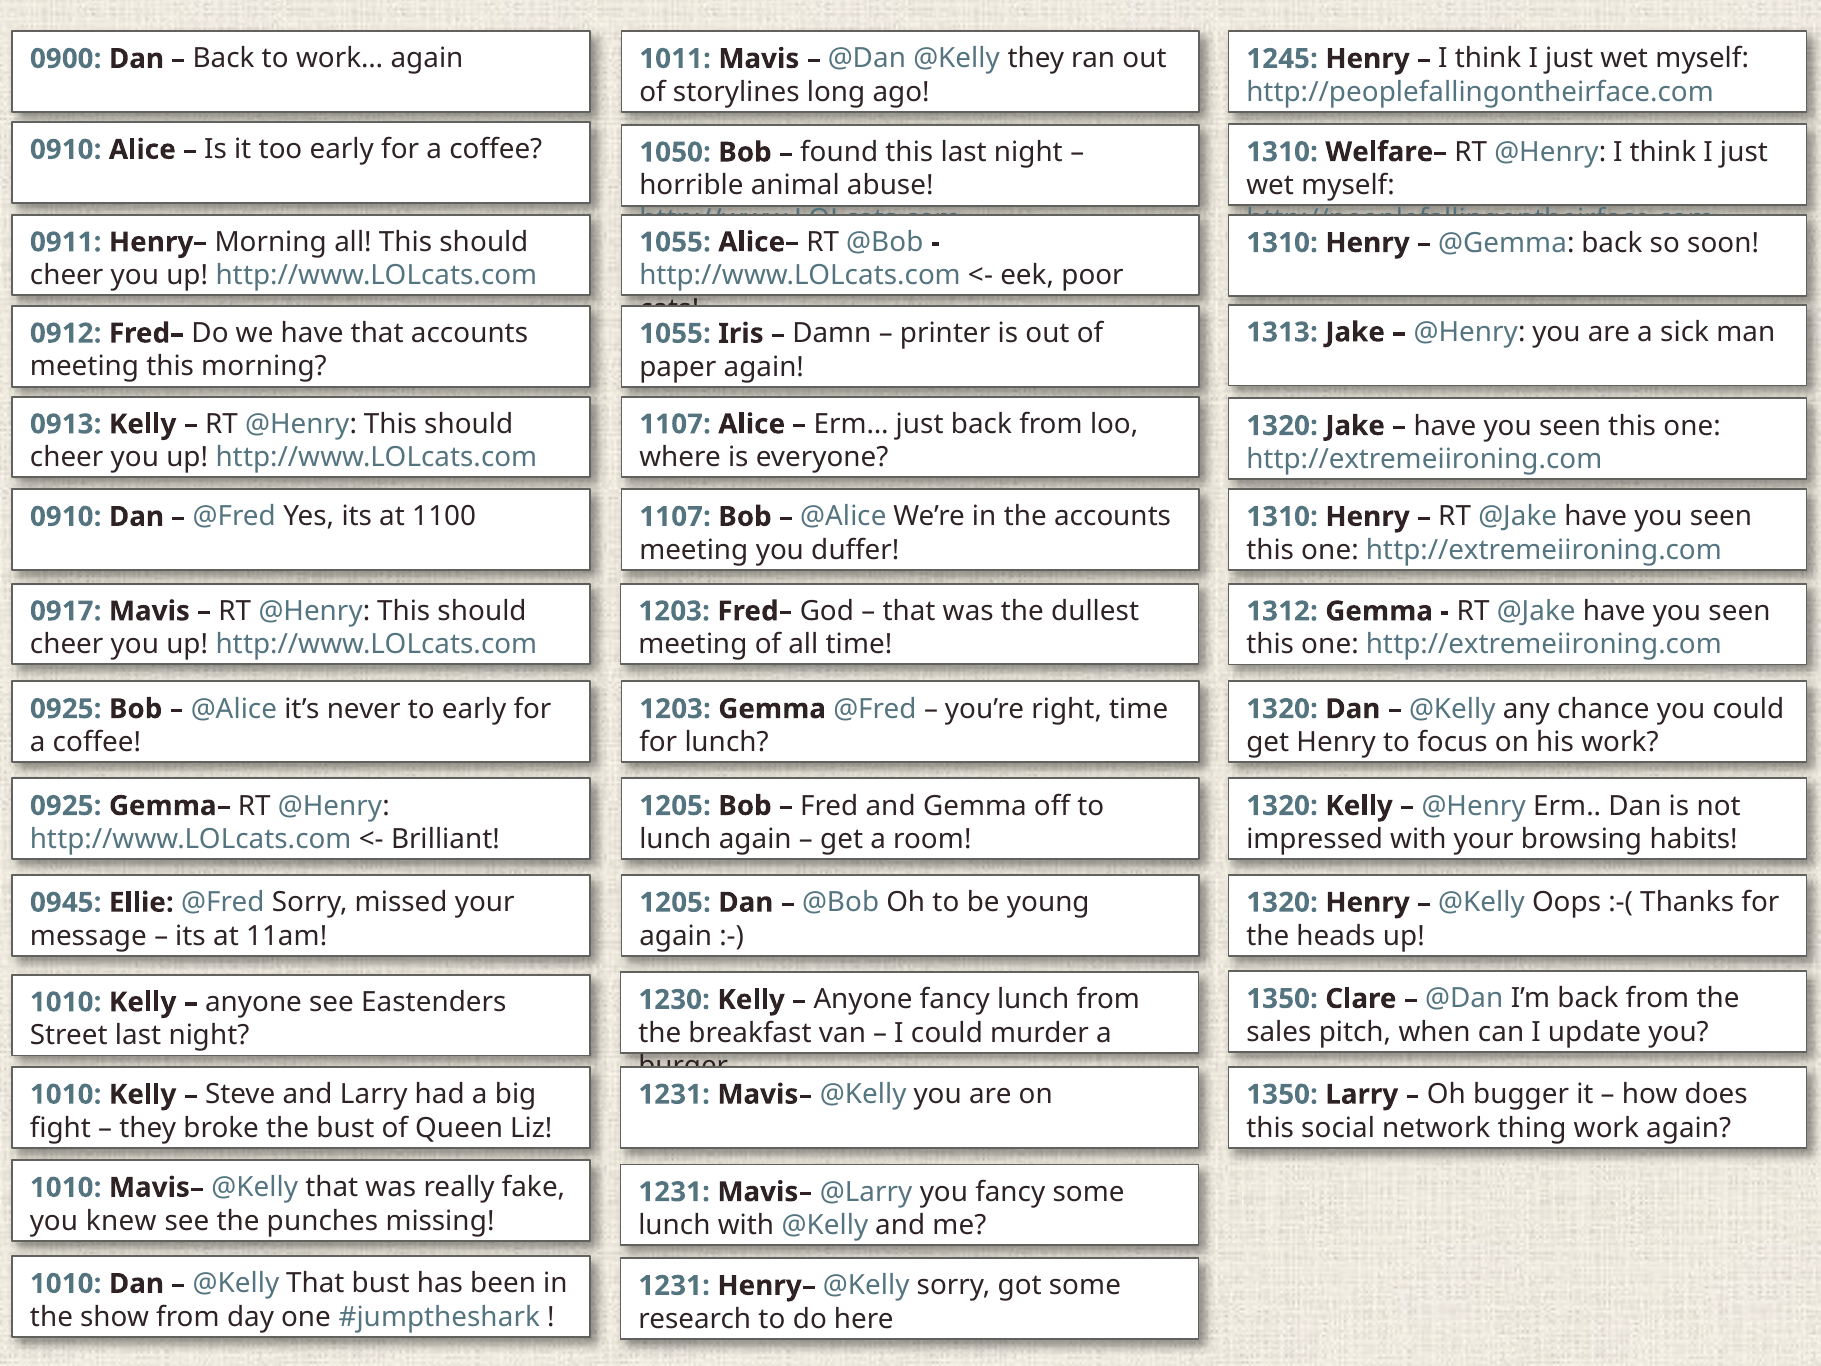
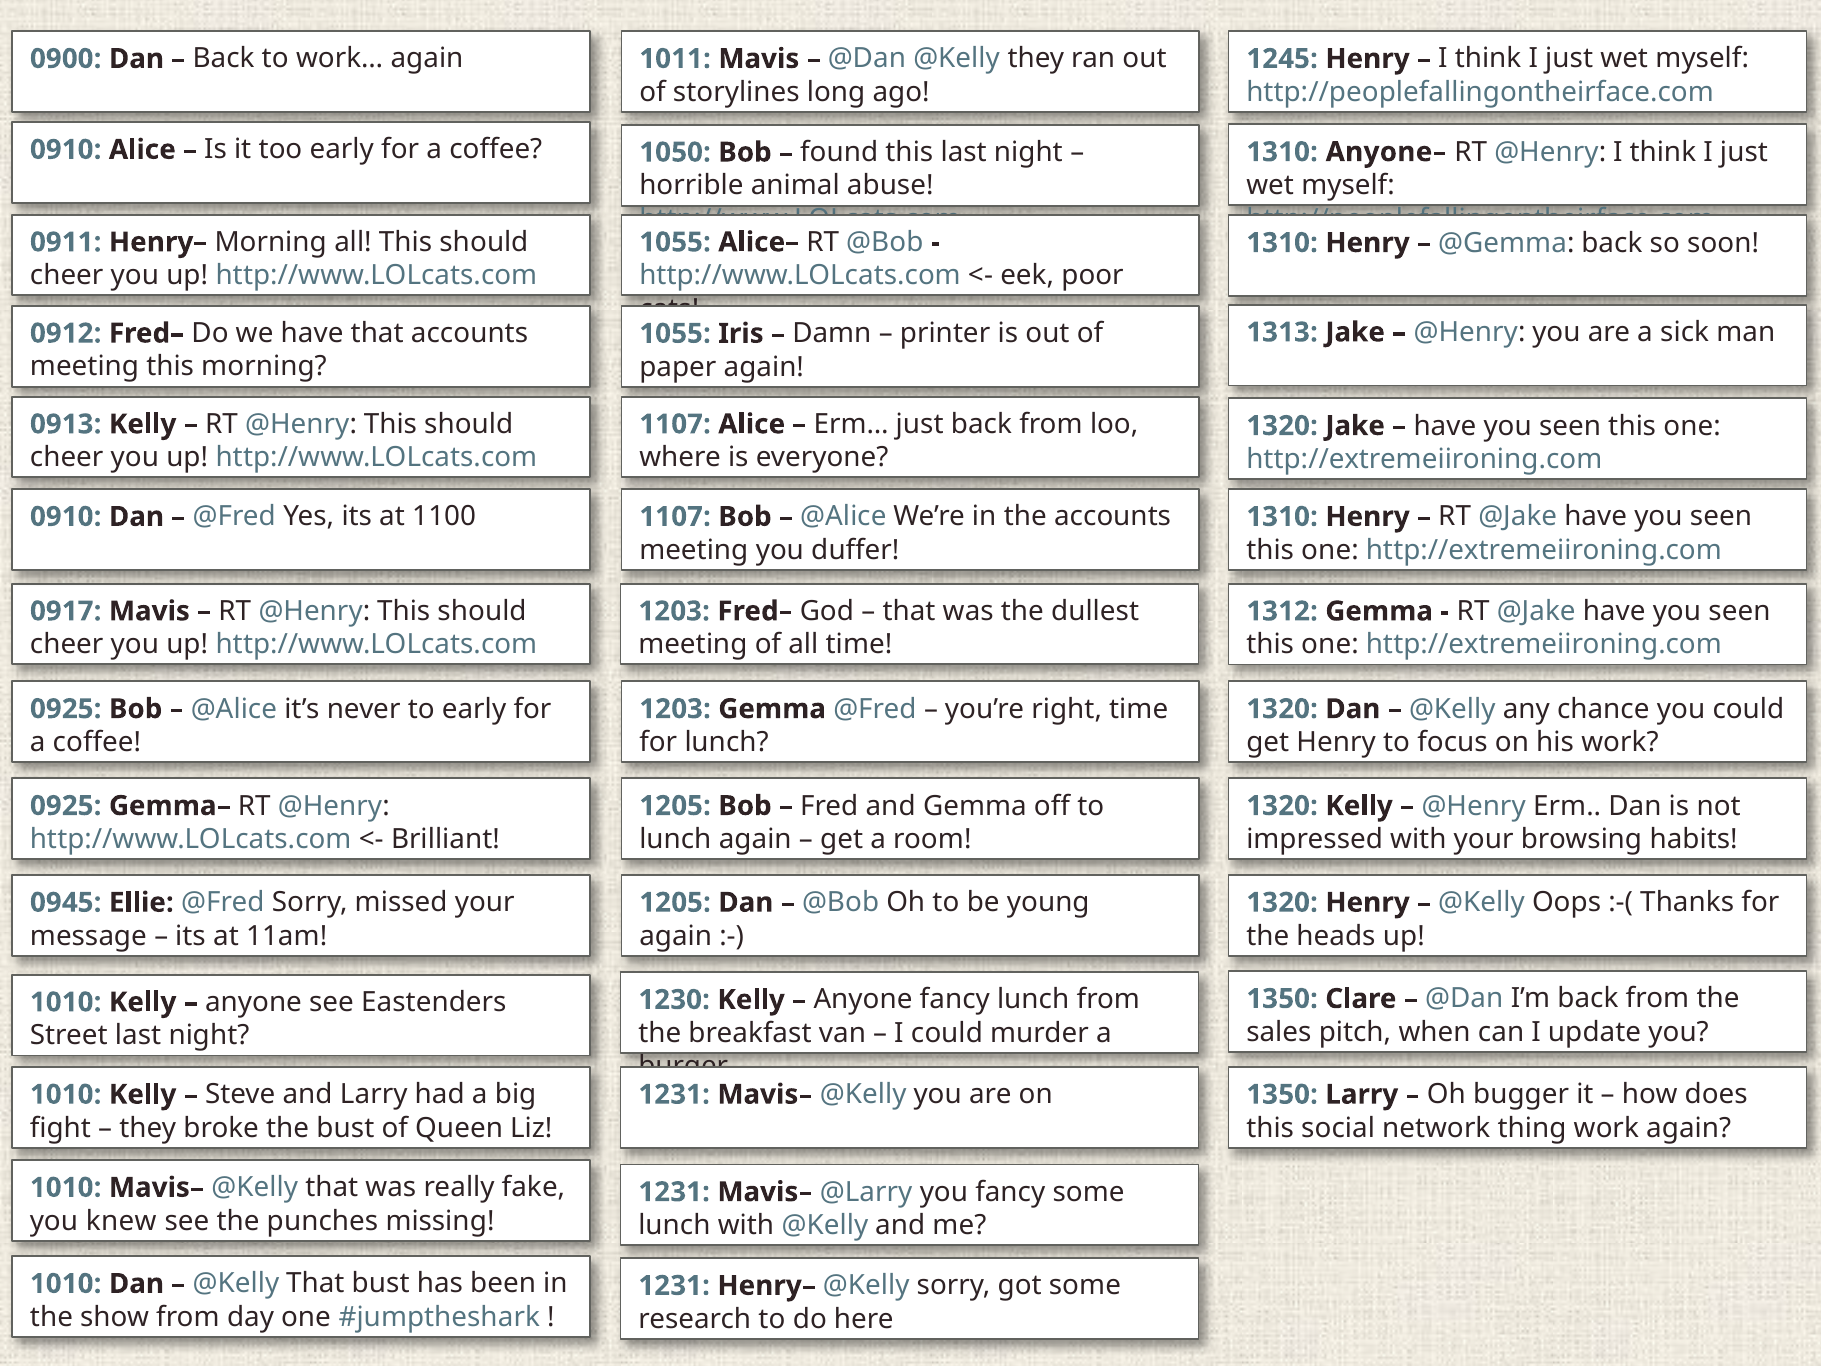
Welfare–: Welfare– -> Anyone–
